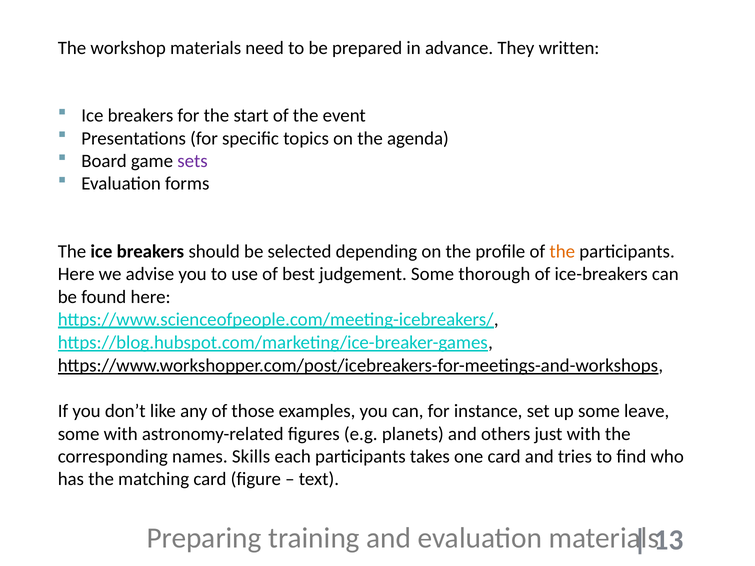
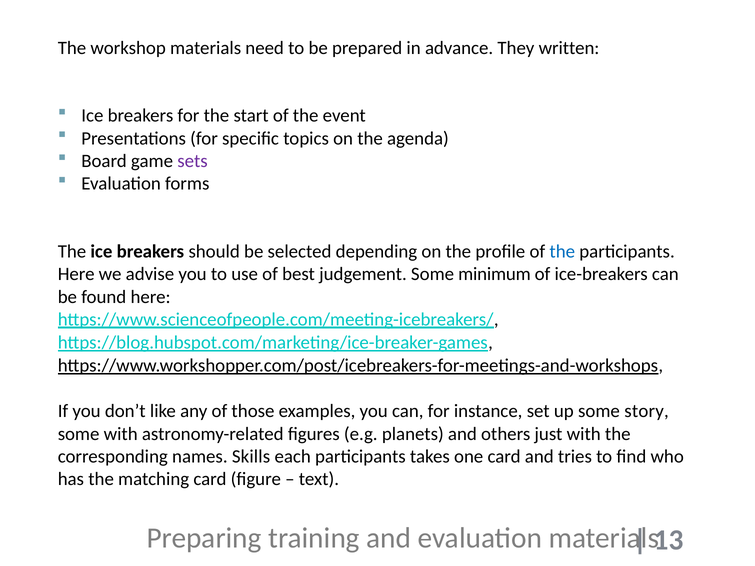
the at (562, 252) colour: orange -> blue
thorough: thorough -> minimum
leave: leave -> story
